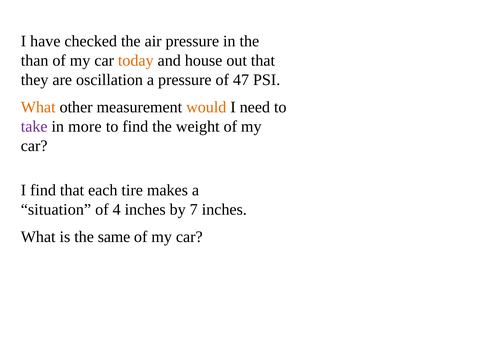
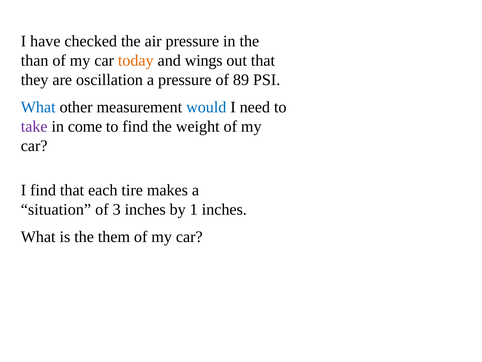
house: house -> wings
47: 47 -> 89
What at (38, 107) colour: orange -> blue
would colour: orange -> blue
more: more -> come
4: 4 -> 3
7: 7 -> 1
same: same -> them
